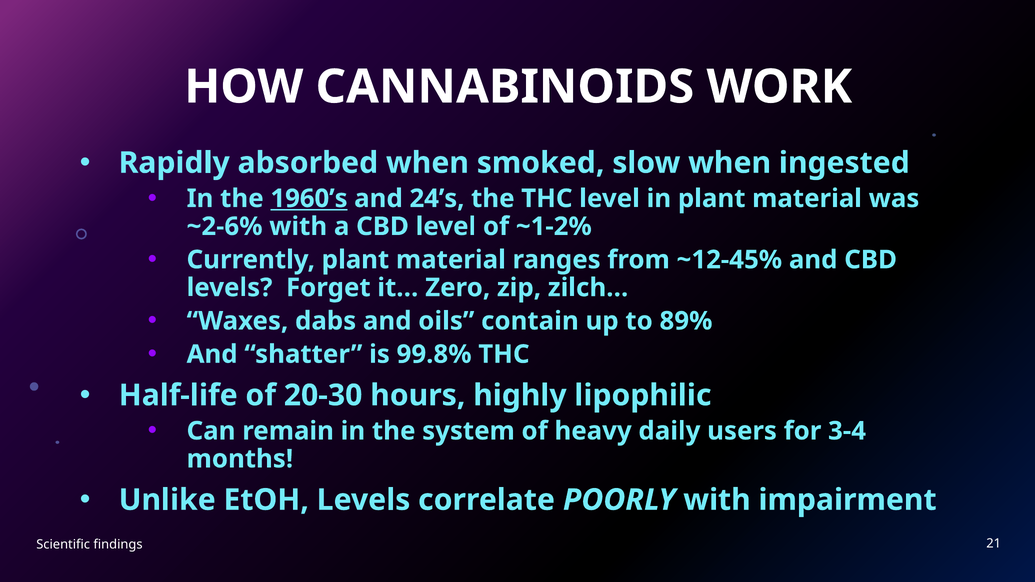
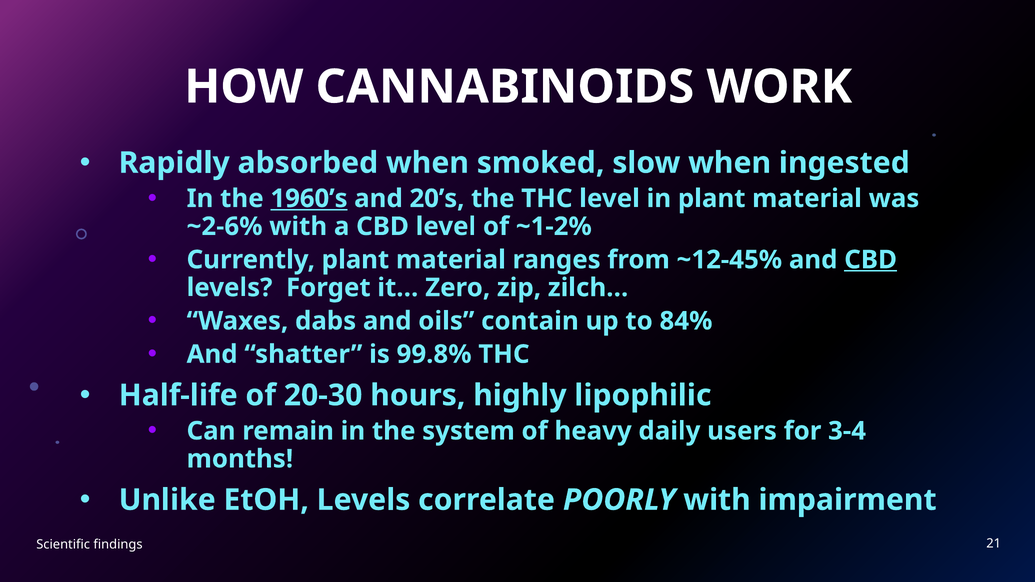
24’s: 24’s -> 20’s
CBD at (871, 260) underline: none -> present
89%: 89% -> 84%
